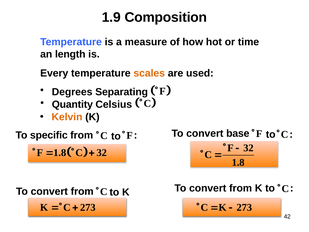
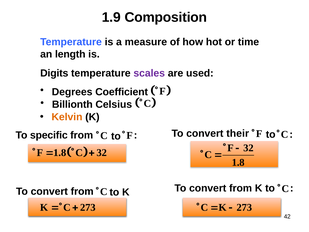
Every: Every -> Digits
scales colour: orange -> purple
Separating: Separating -> Coefficient
Quantity: Quantity -> Billionth
base: base -> their
